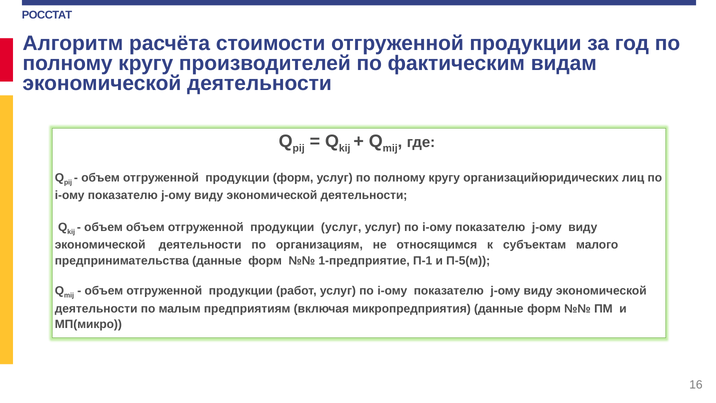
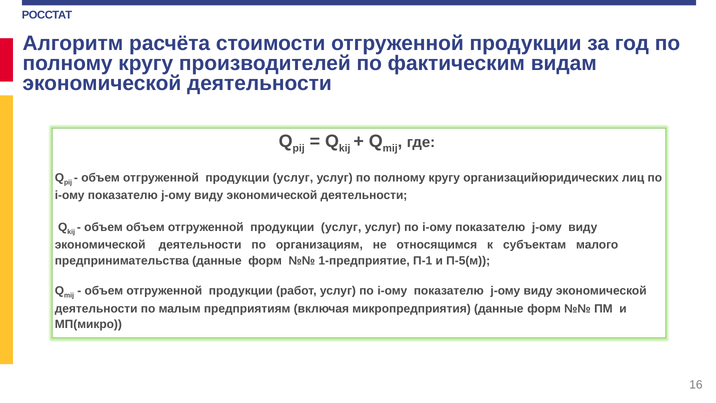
форм at (293, 178): форм -> услуг
